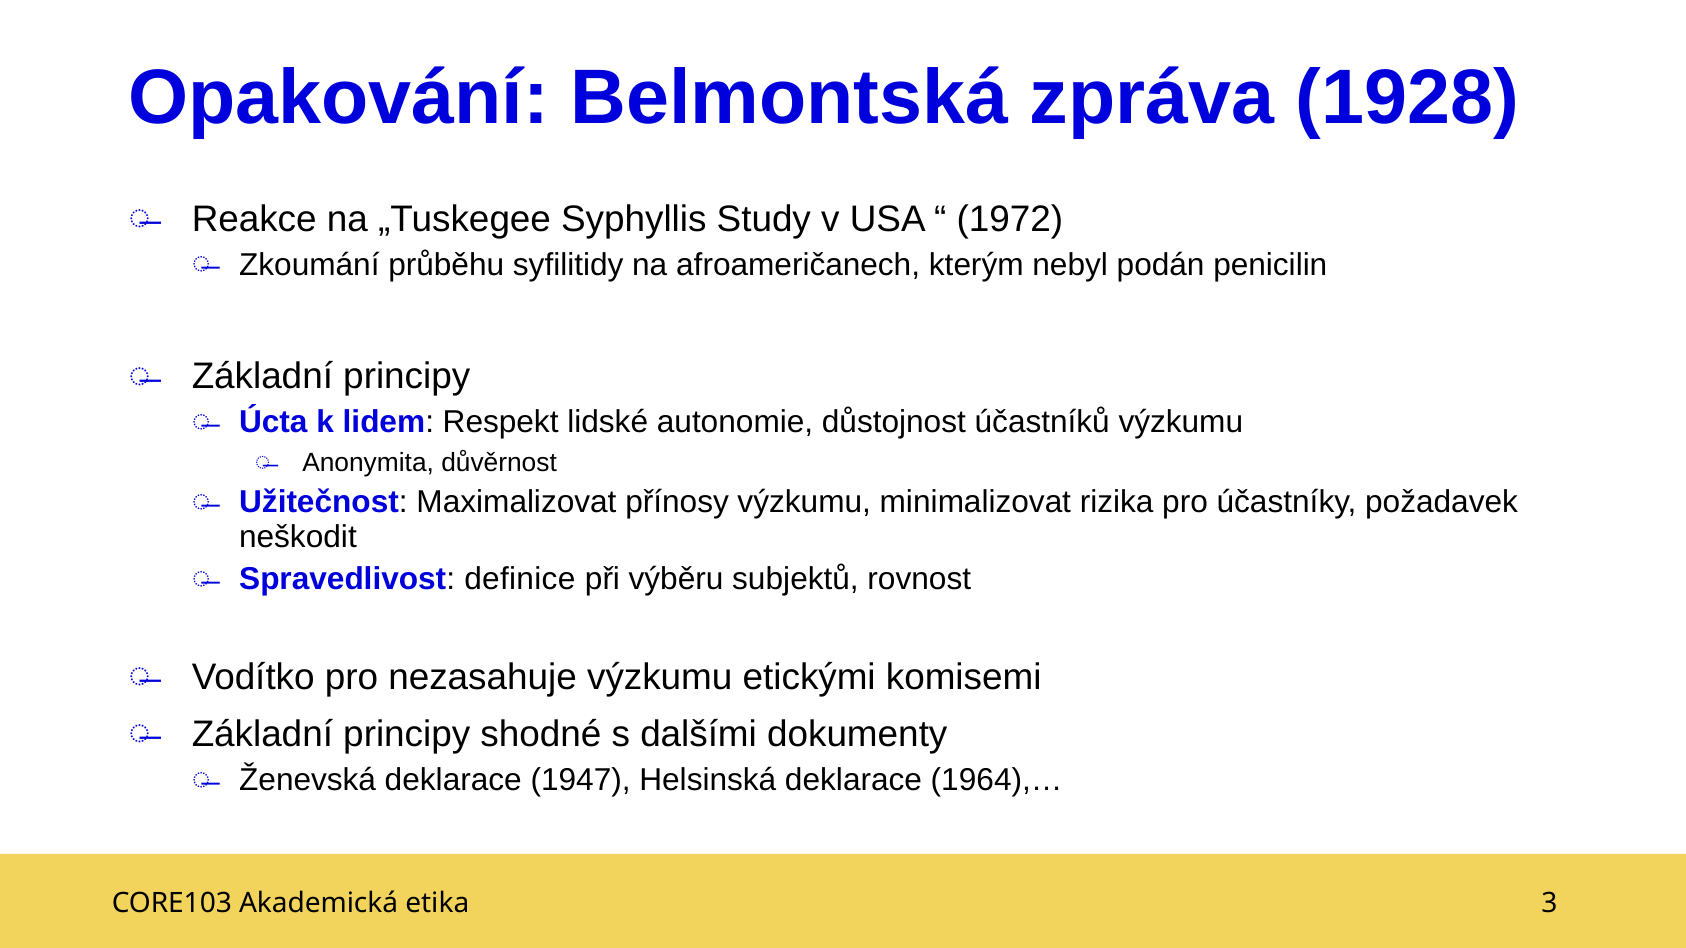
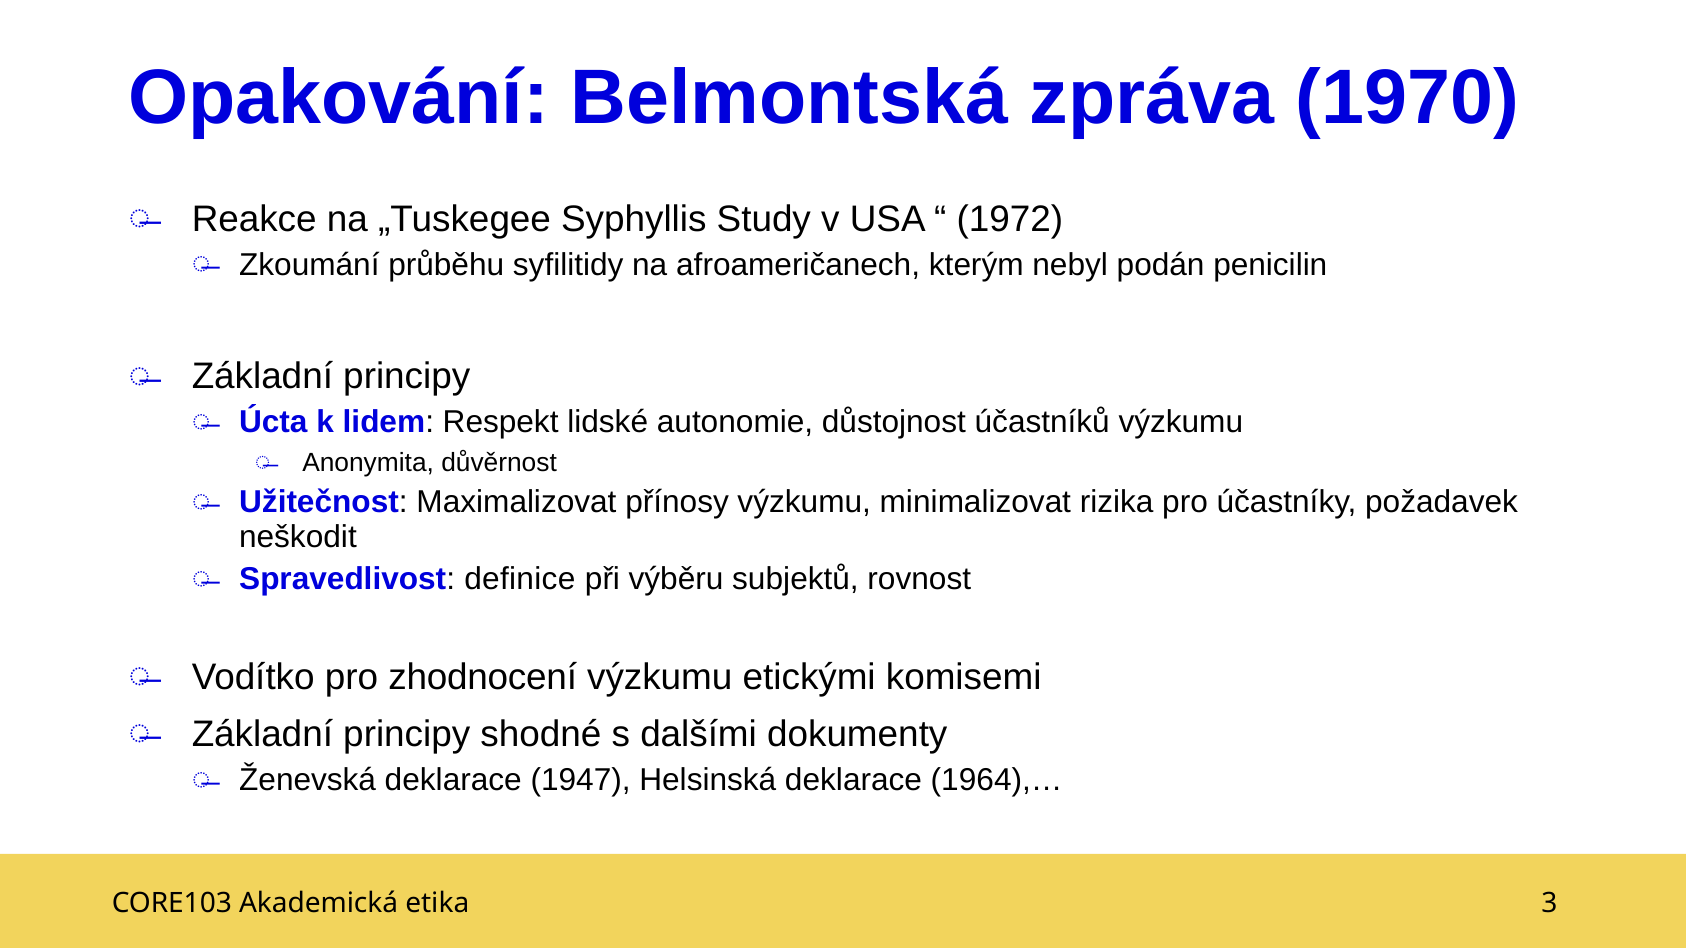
1928: 1928 -> 1970
nezasahuje: nezasahuje -> zhodnocení
